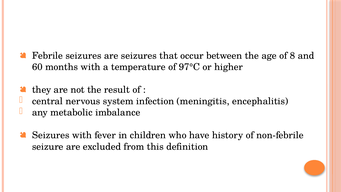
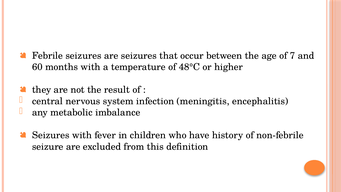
8: 8 -> 7
97°C: 97°C -> 48°C
